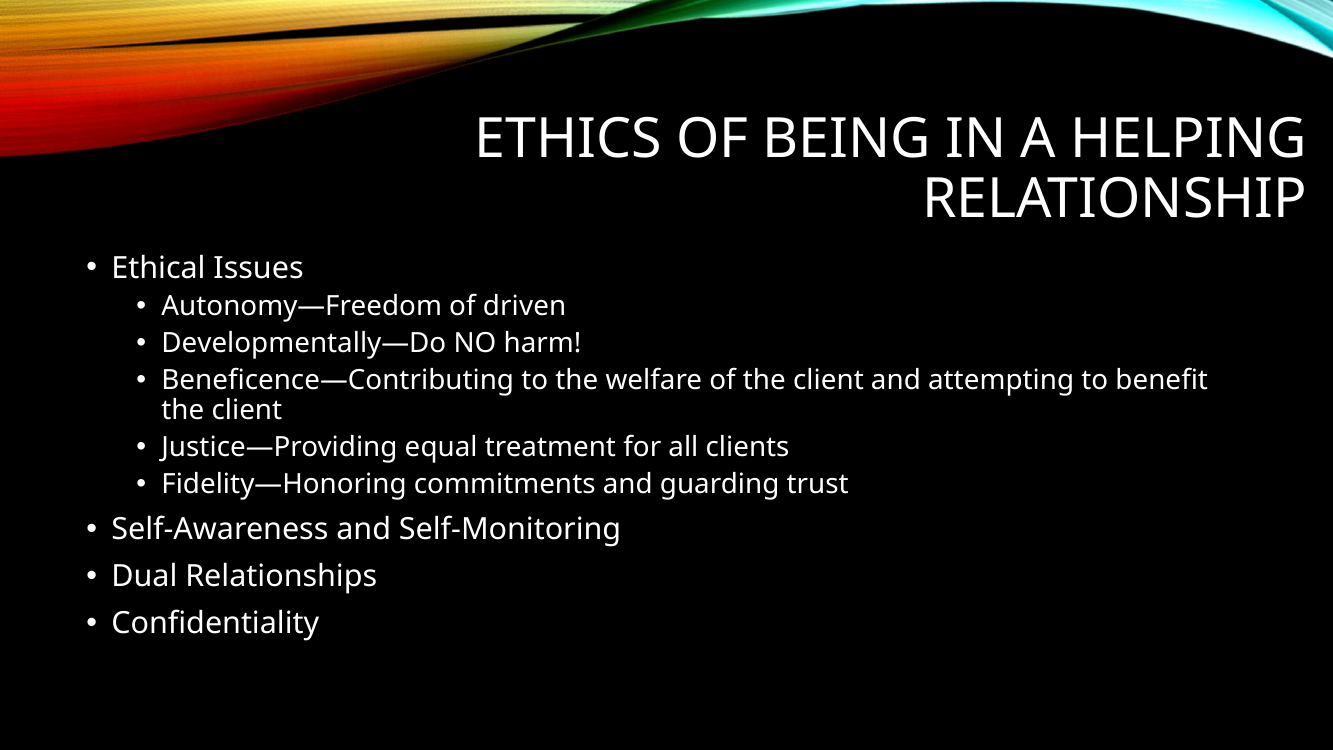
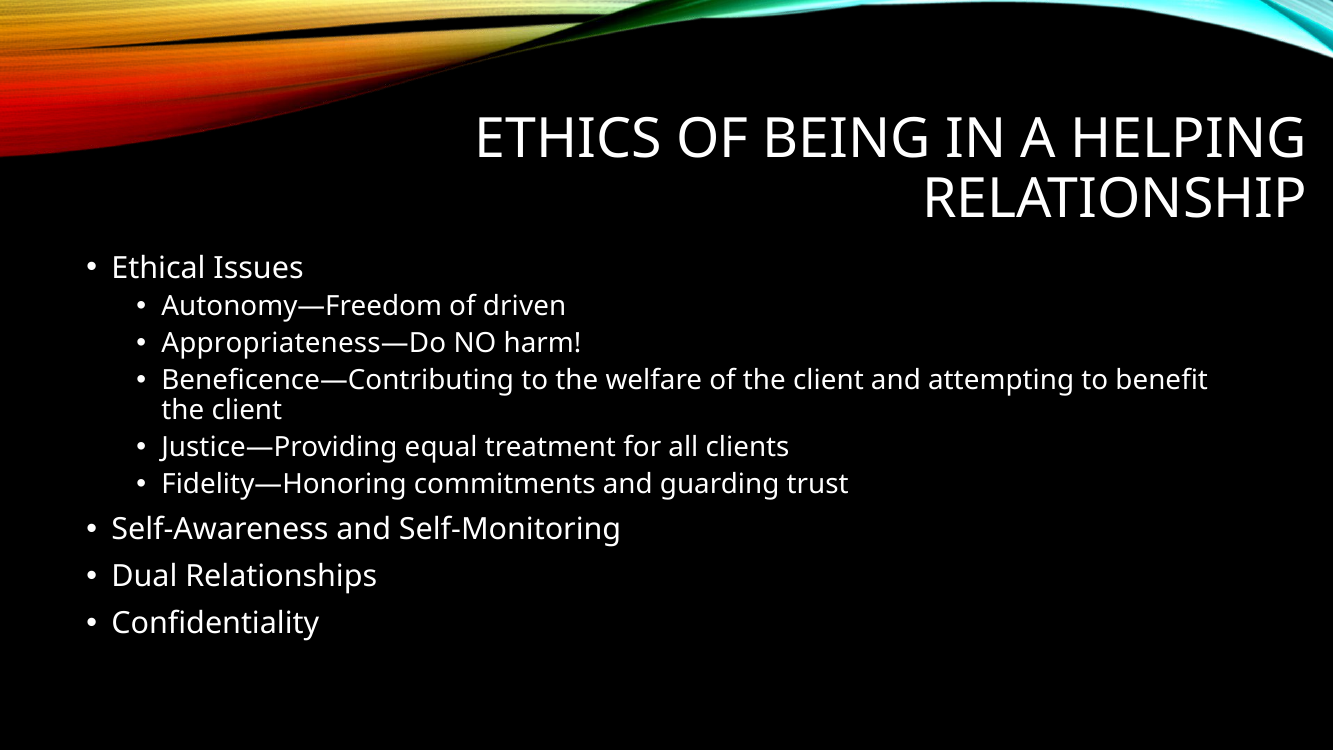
Developmentally—Do: Developmentally—Do -> Appropriateness—Do
